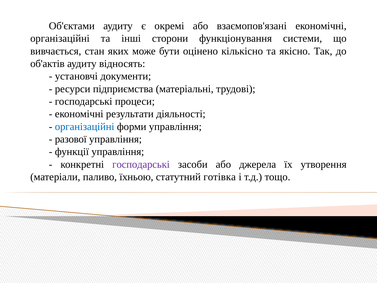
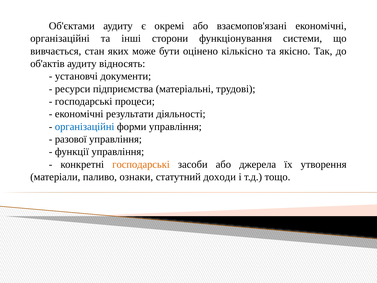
господарські at (141, 164) colour: purple -> orange
їхньою: їхньою -> ознаки
готівка: готівка -> доходи
